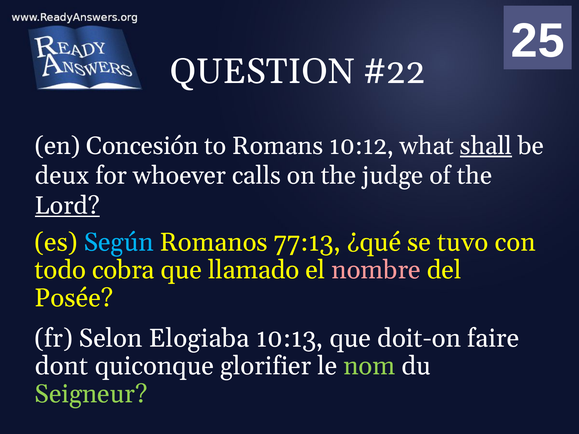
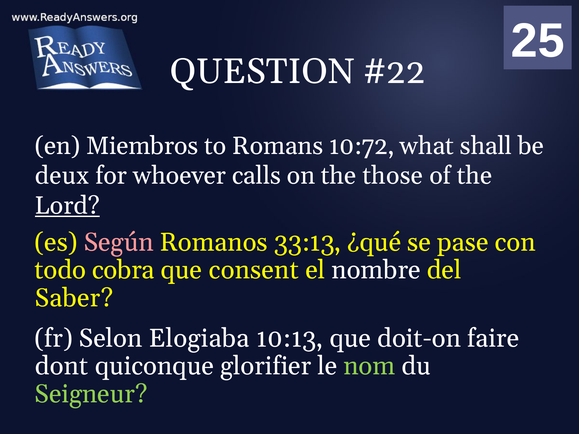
Concesión: Concesión -> Miembros
10:12: 10:12 -> 10:72
shall underline: present -> none
judge: judge -> those
Según colour: light blue -> pink
77:13: 77:13 -> 33:13
tuvo: tuvo -> pase
llamado: llamado -> consent
nombre colour: pink -> white
Posée: Posée -> Saber
